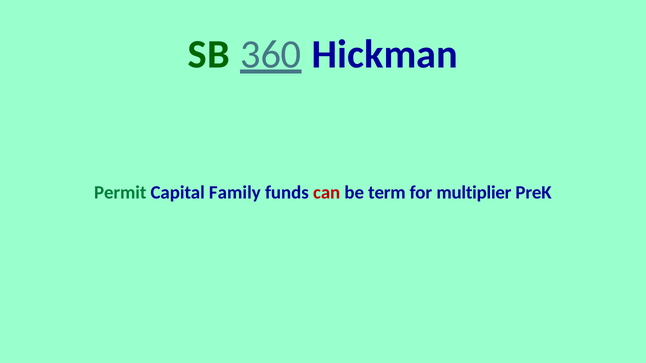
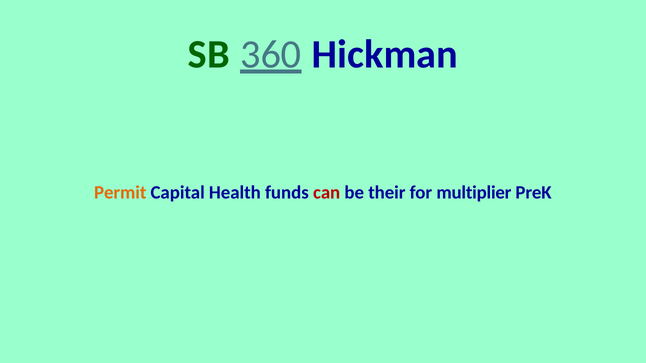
Permit colour: green -> orange
Family: Family -> Health
term: term -> their
